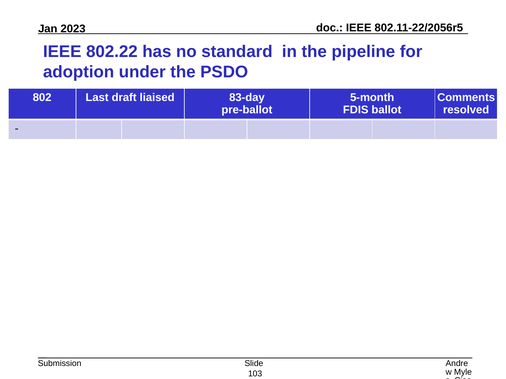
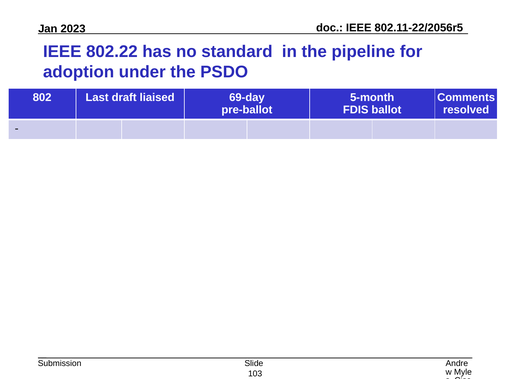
83-day: 83-day -> 69-day
